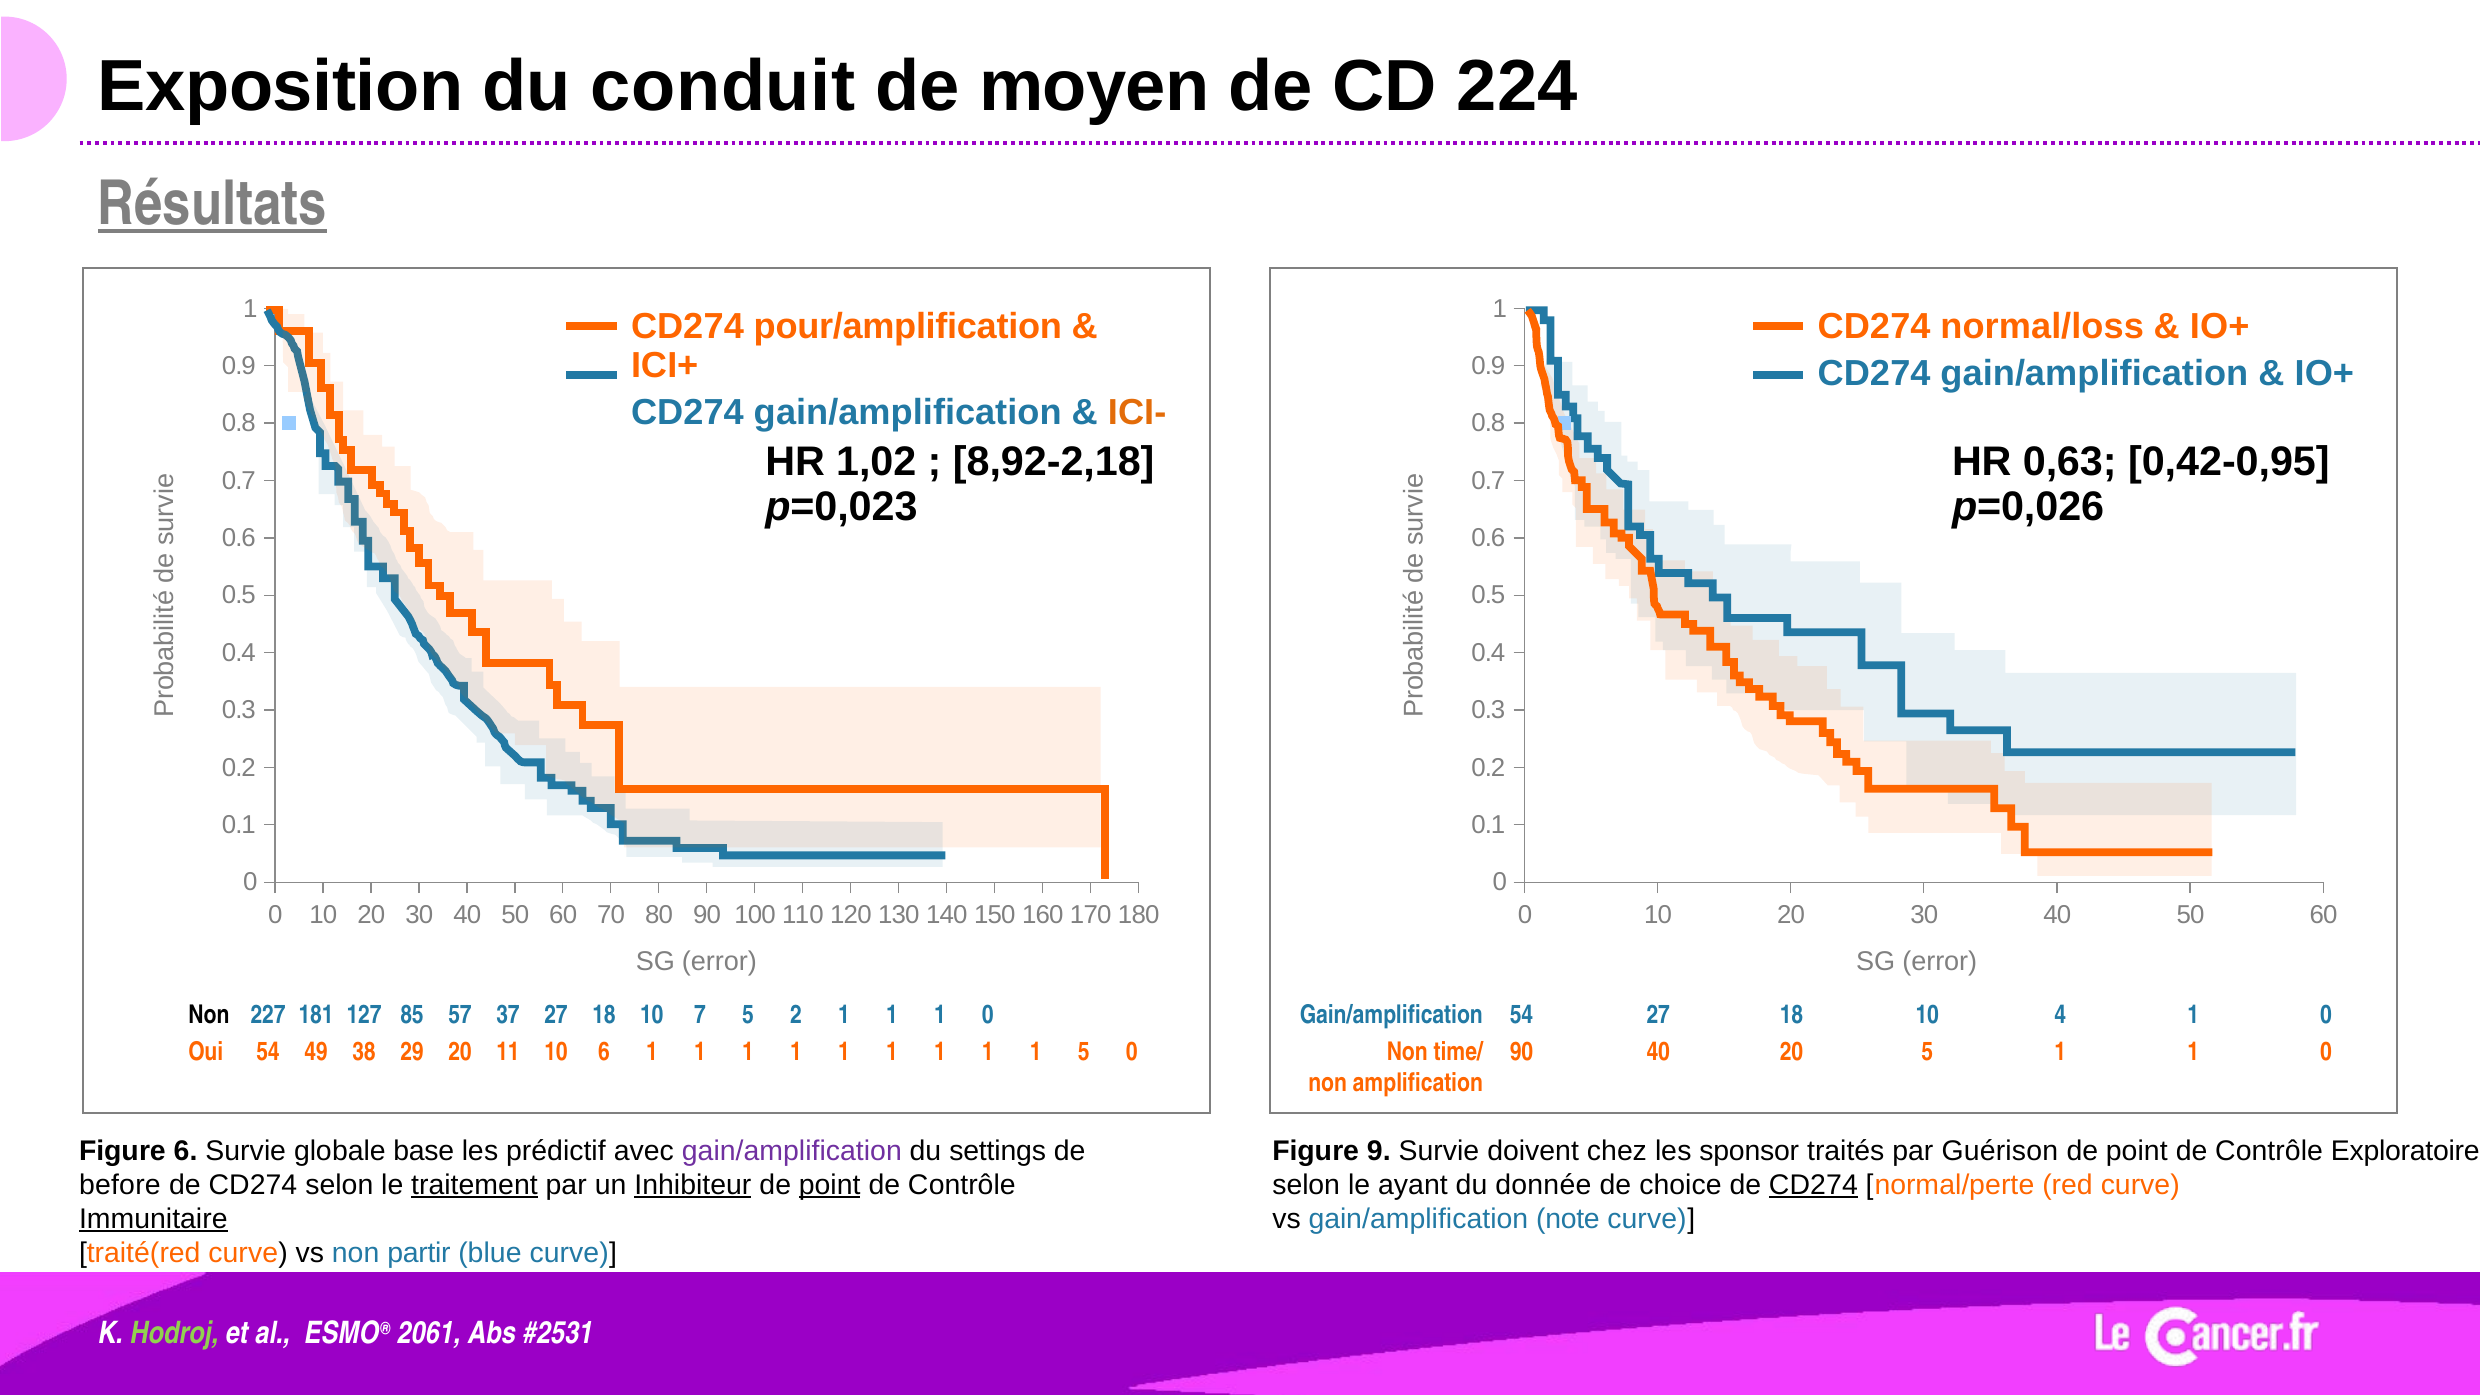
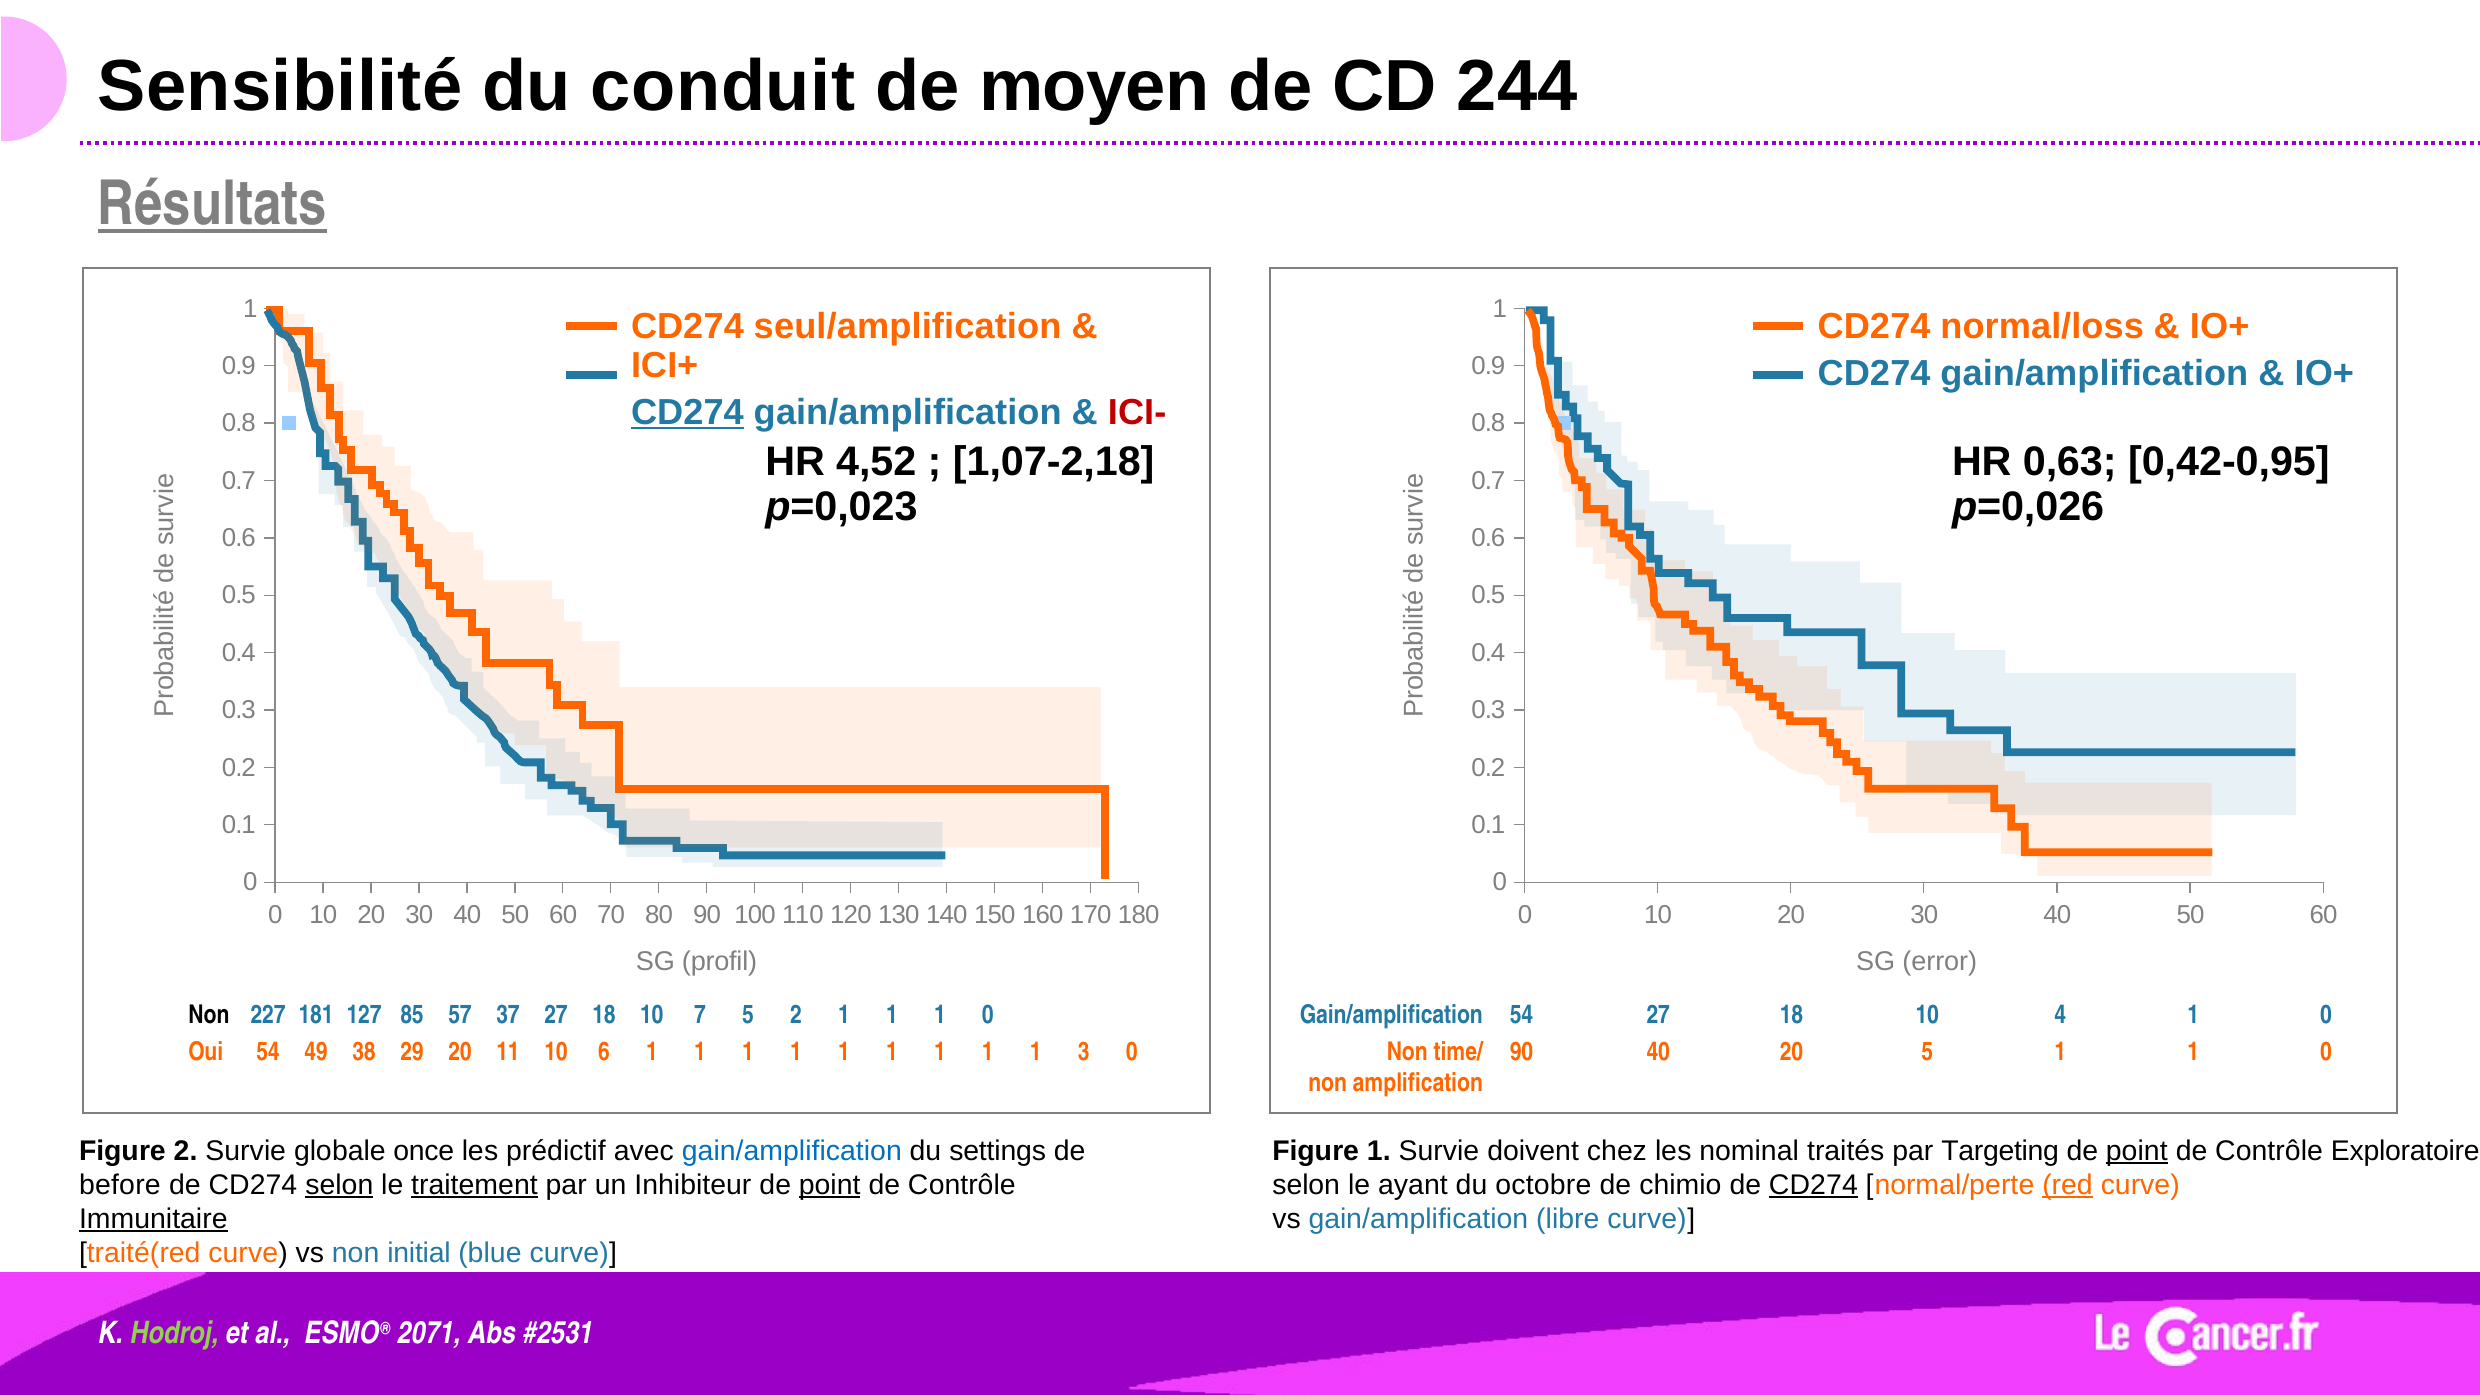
Exposition: Exposition -> Sensibilité
224: 224 -> 244
pour/amplification: pour/amplification -> seul/amplification
CD274 at (687, 413) underline: none -> present
ICI- colour: orange -> red
1,02: 1,02 -> 4,52
8,92-2,18: 8,92-2,18 -> 1,07-2,18
error at (719, 961): error -> profil
1 1 5: 5 -> 3
Figure 6: 6 -> 2
base: base -> once
gain/amplification at (792, 1151) colour: purple -> blue
Figure 9: 9 -> 1
sponsor: sponsor -> nominal
Guérison: Guérison -> Targeting
point at (2137, 1151) underline: none -> present
selon at (339, 1185) underline: none -> present
Inhibiteur underline: present -> none
donnée: donnée -> octobre
choice: choice -> chimio
red underline: none -> present
note: note -> libre
partir: partir -> initial
2061: 2061 -> 2071
